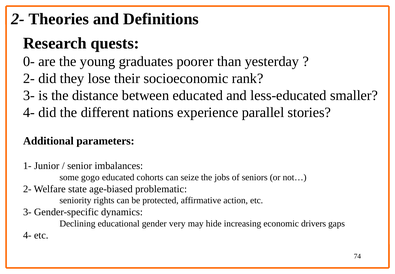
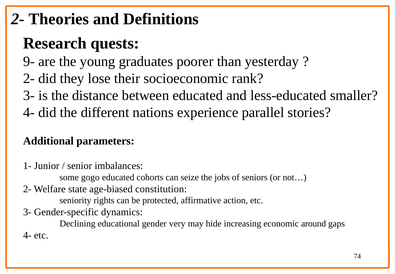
0-: 0- -> 9-
problematic: problematic -> constitution
drivers: drivers -> around
